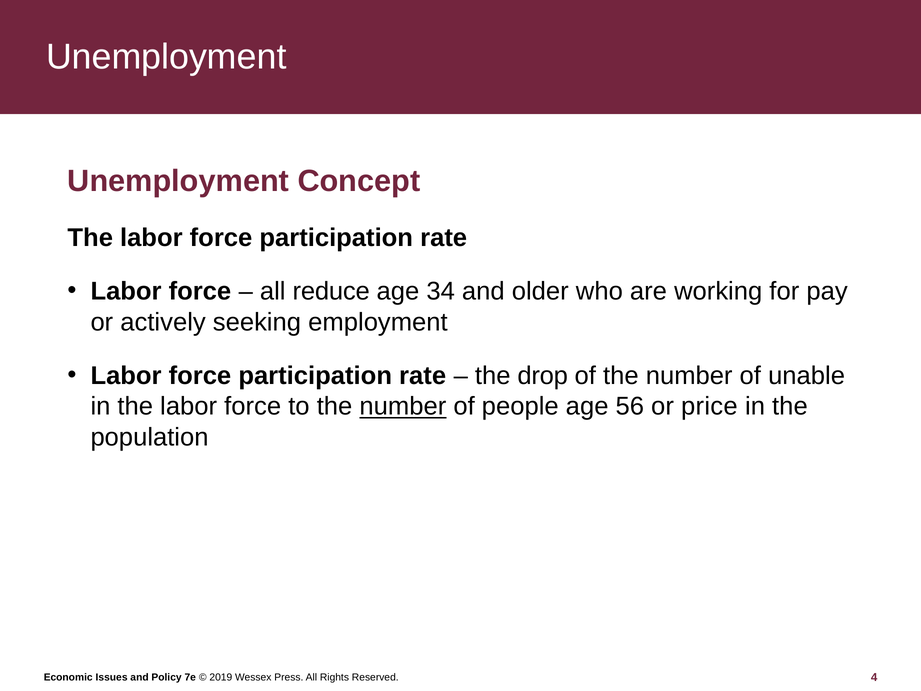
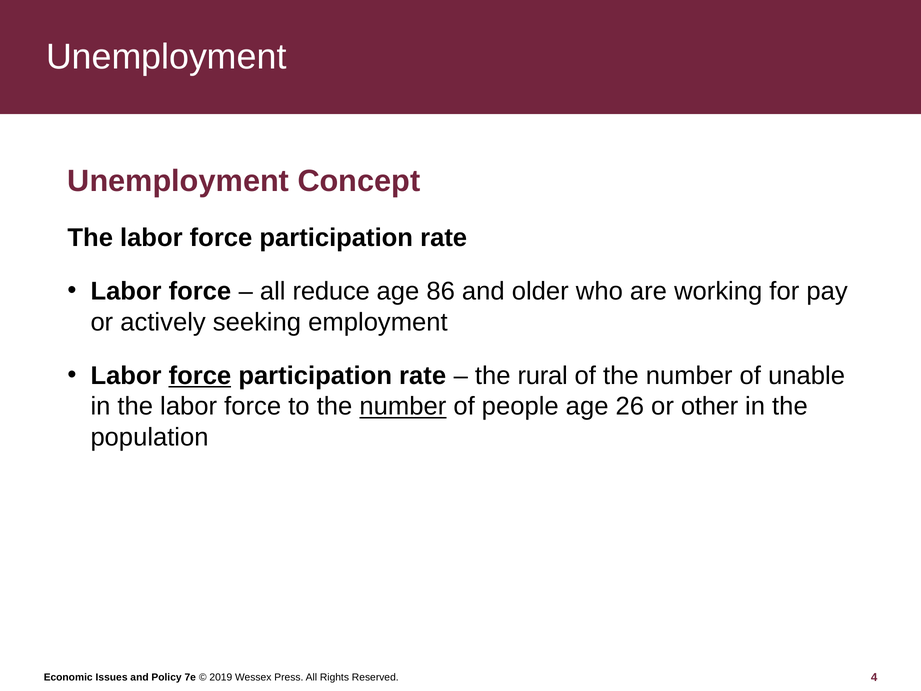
34: 34 -> 86
force at (200, 376) underline: none -> present
drop: drop -> rural
56: 56 -> 26
price: price -> other
